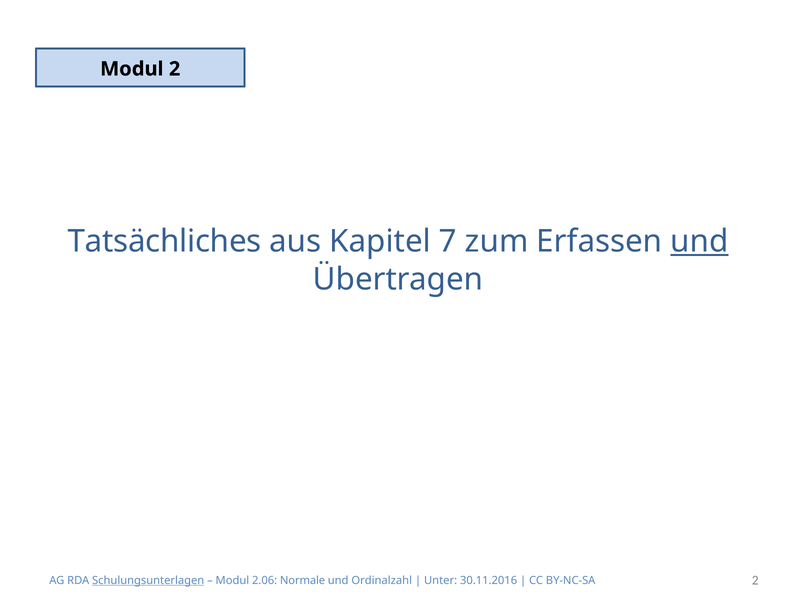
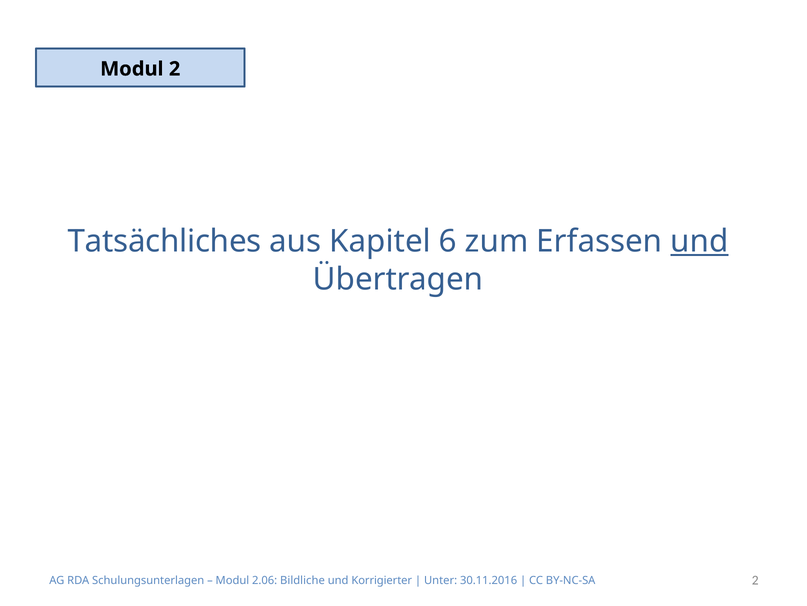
7: 7 -> 6
Schulungsunterlagen underline: present -> none
Normale: Normale -> Bildliche
Ordinalzahl: Ordinalzahl -> Korrigierter
